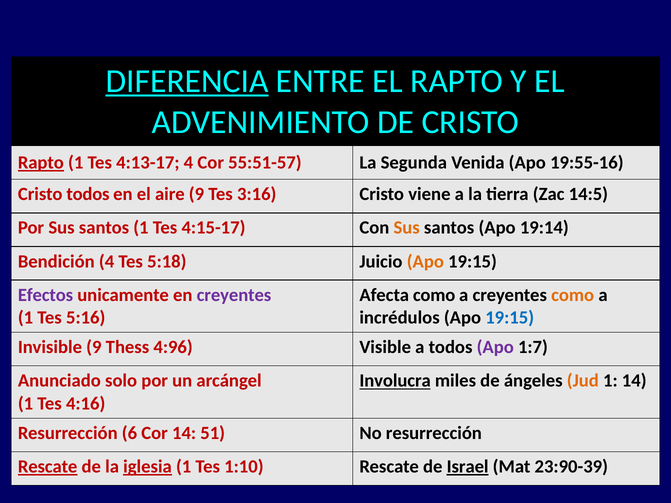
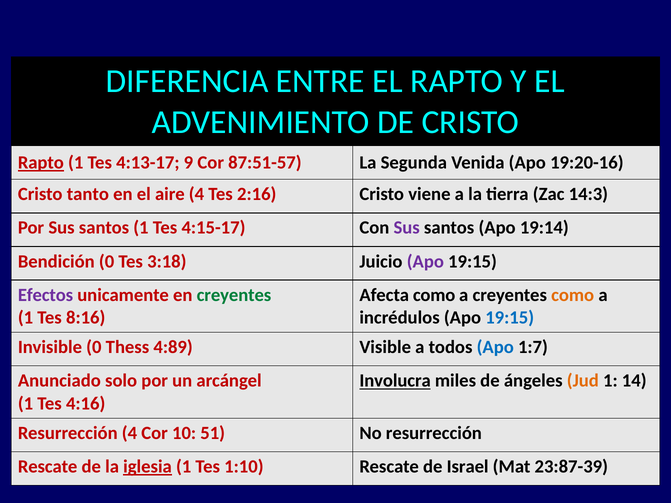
DIFERENCIA underline: present -> none
4:13-17 4: 4 -> 9
55:51-57: 55:51-57 -> 87:51-57
19:55-16: 19:55-16 -> 19:20-16
Cristo todos: todos -> tanto
aire 9: 9 -> 4
3:16: 3:16 -> 2:16
14:5: 14:5 -> 14:3
Sus at (407, 228) colour: orange -> purple
Bendición 4: 4 -> 0
5:18: 5:18 -> 3:18
Apo at (425, 262) colour: orange -> purple
creyentes at (234, 295) colour: purple -> green
5:16: 5:16 -> 8:16
Invisible 9: 9 -> 0
4:96: 4:96 -> 4:89
Apo at (495, 347) colour: purple -> blue
Resurrección 6: 6 -> 4
Cor 14: 14 -> 10
Rescate at (48, 467) underline: present -> none
Israel underline: present -> none
23:90-39: 23:90-39 -> 23:87-39
